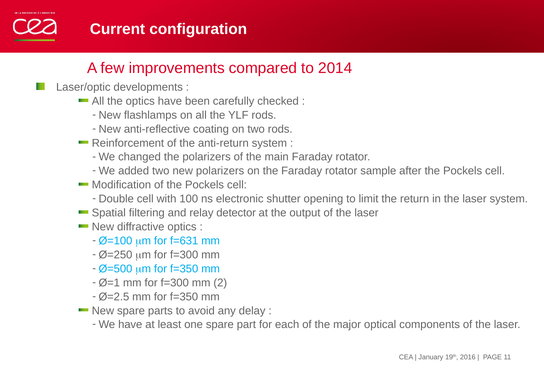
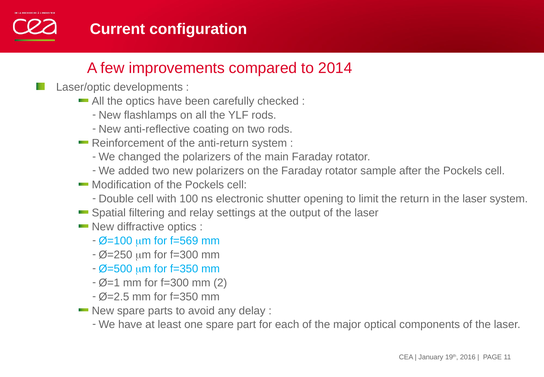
detector: detector -> settings
f=631: f=631 -> f=569
